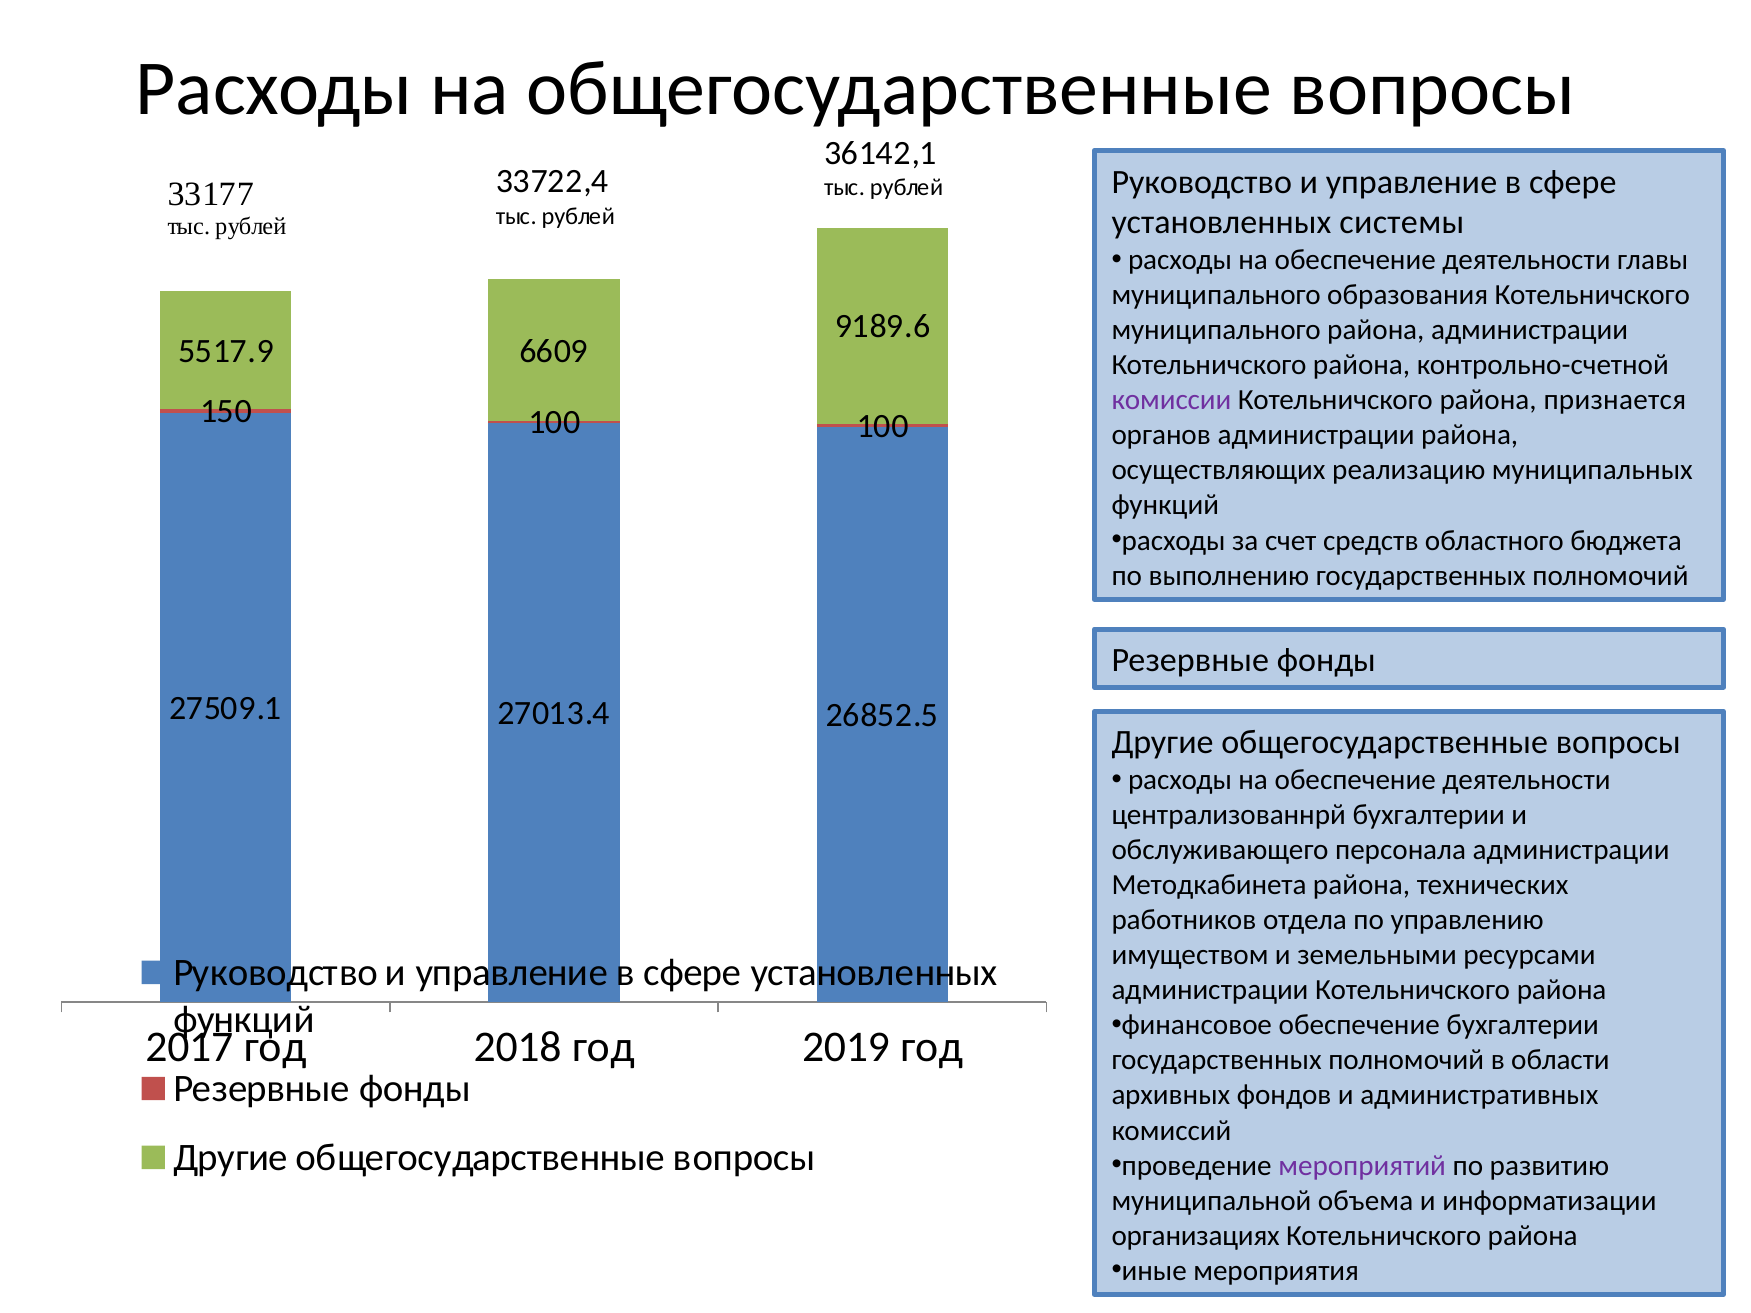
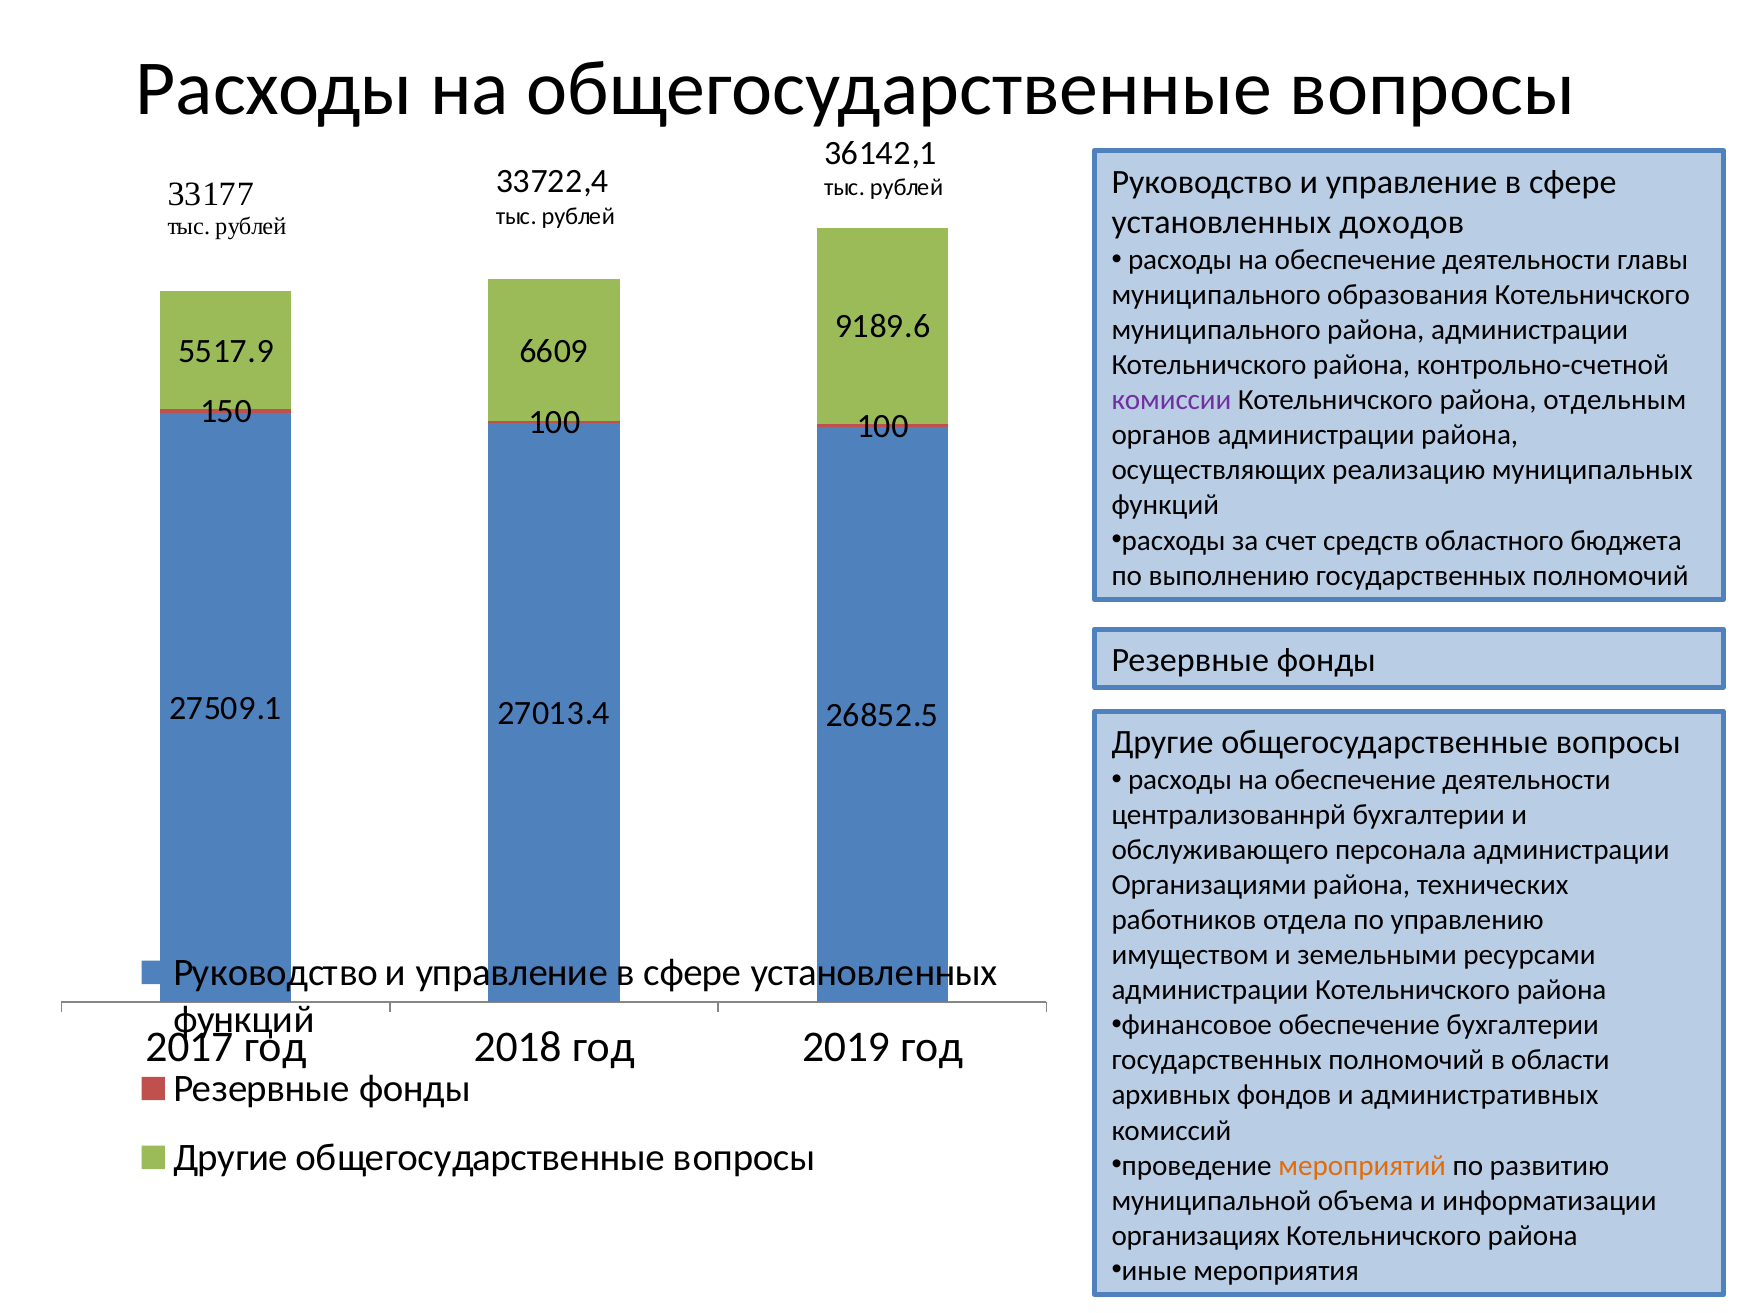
системы: системы -> доходов
признается: признается -> отдельным
Методкабинета: Методкабинета -> Организациями
мероприятий colour: purple -> orange
